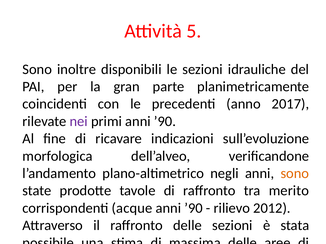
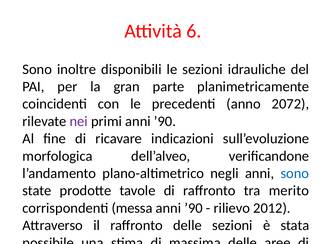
5: 5 -> 6
2017: 2017 -> 2072
sono at (295, 174) colour: orange -> blue
acque: acque -> messa
